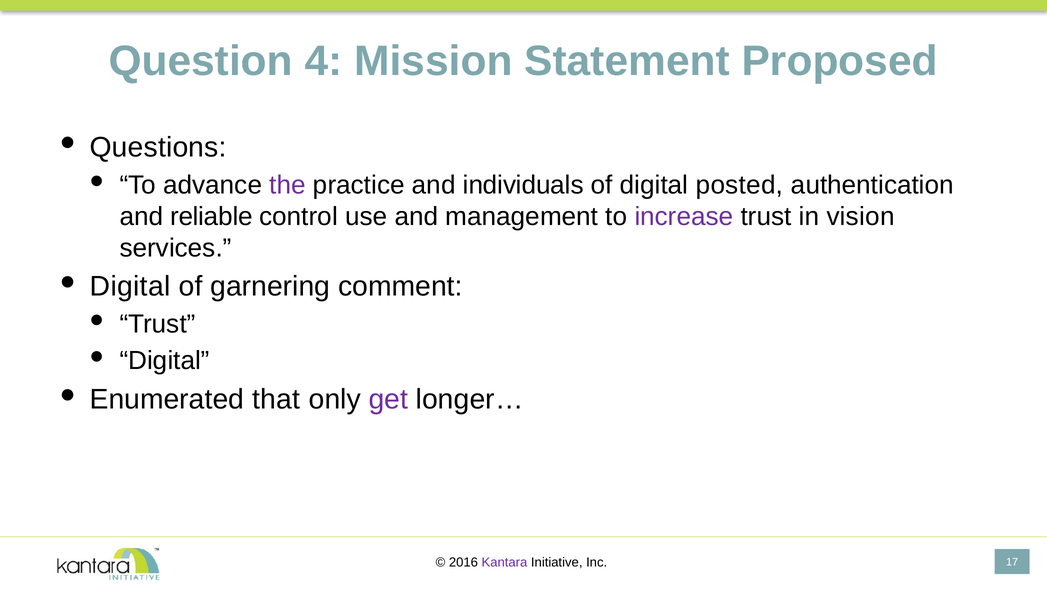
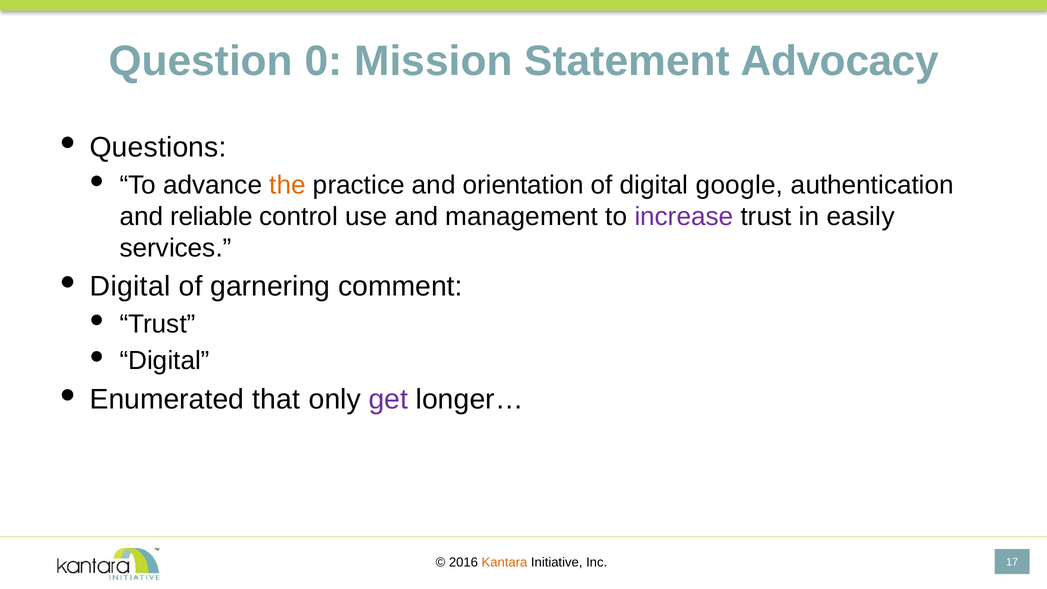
4: 4 -> 0
Proposed: Proposed -> Advocacy
the colour: purple -> orange
individuals: individuals -> orientation
posted: posted -> google
vision: vision -> easily
Kantara colour: purple -> orange
